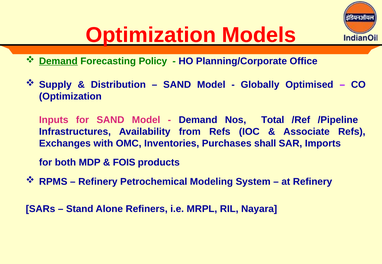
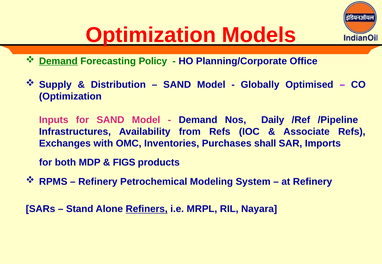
Total: Total -> Daily
FOIS: FOIS -> FIGS
Refiners underline: none -> present
